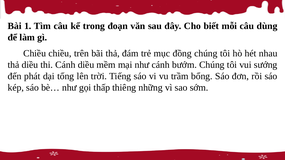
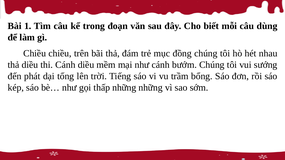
thấp thiêng: thiêng -> những
